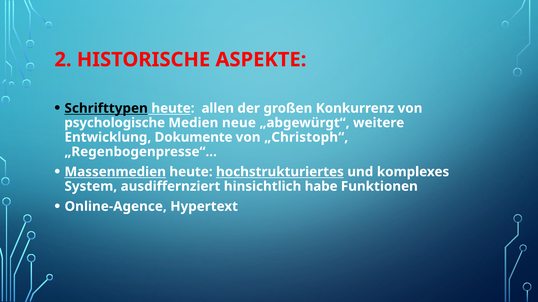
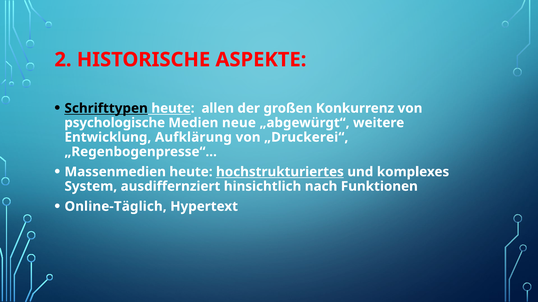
Dokumente: Dokumente -> Aufklärung
„Christoph“: „Christoph“ -> „Druckerei“
Massenmedien underline: present -> none
habe: habe -> nach
Online-Agence: Online-Agence -> Online-Täglich
